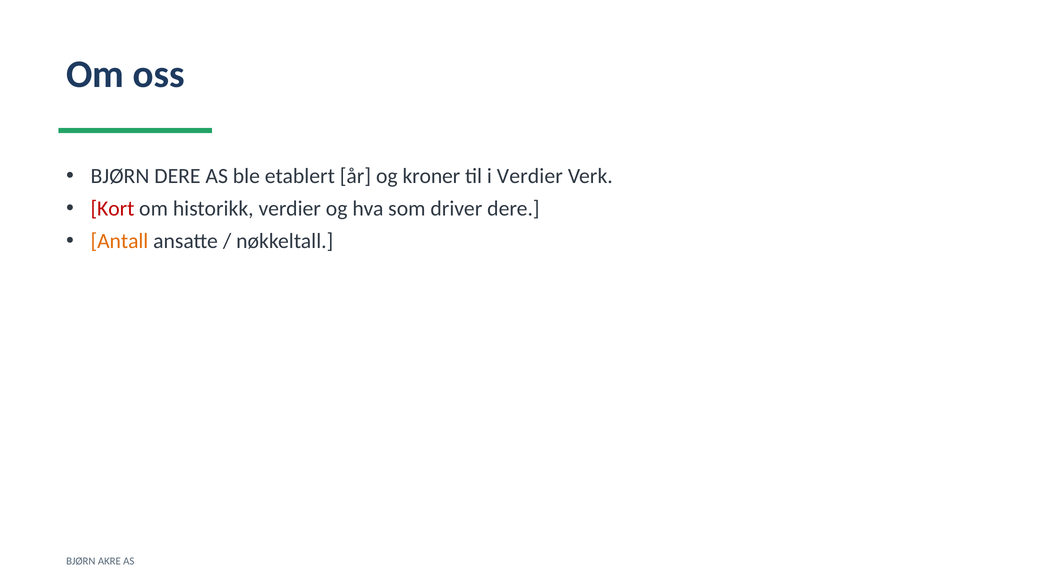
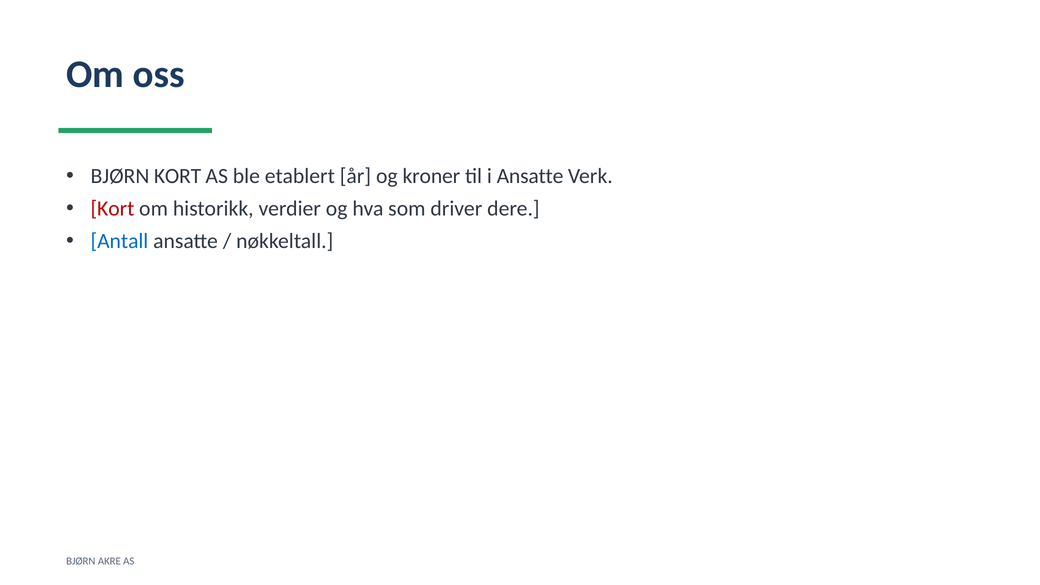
BJØRN DERE: DERE -> KORT
i Verdier: Verdier -> Ansatte
Antall colour: orange -> blue
